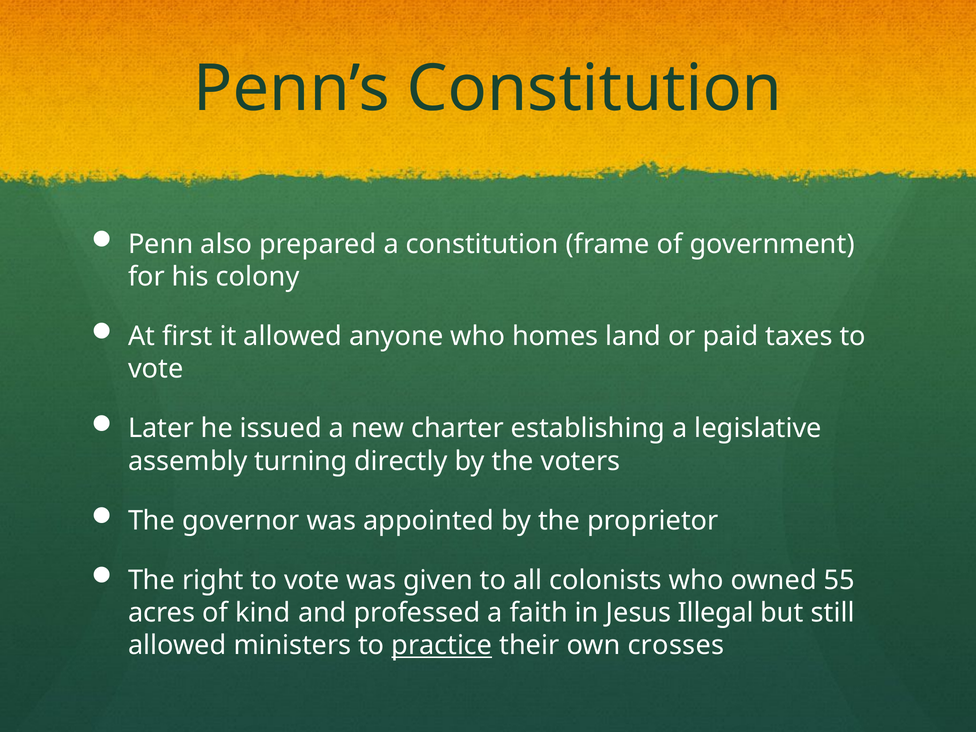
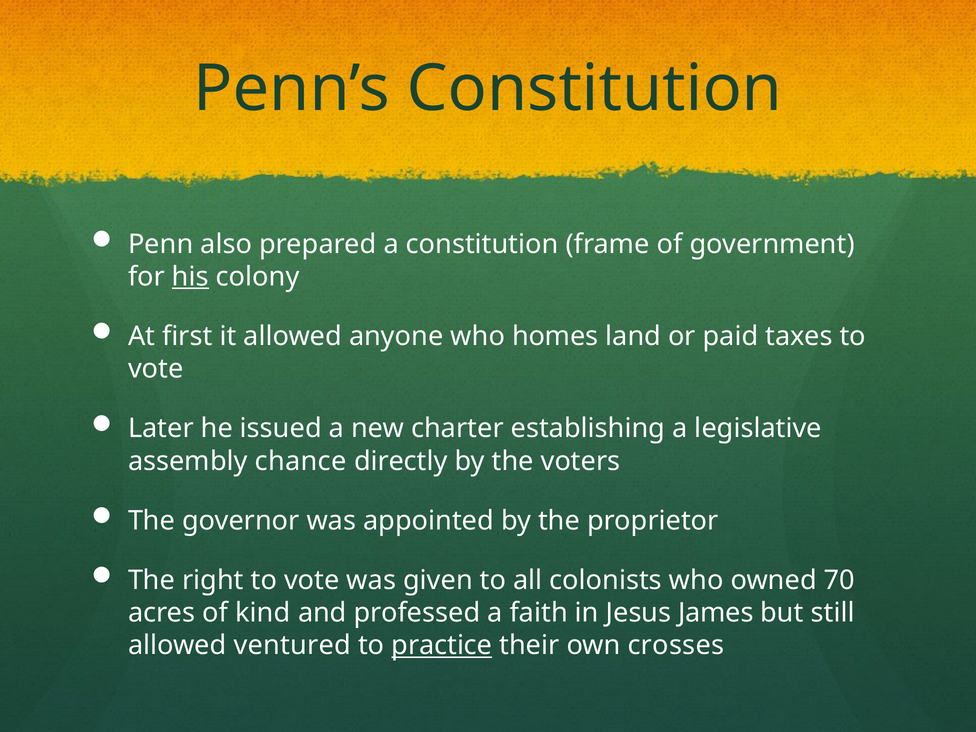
his underline: none -> present
turning: turning -> chance
55: 55 -> 70
Illegal: Illegal -> James
ministers: ministers -> ventured
